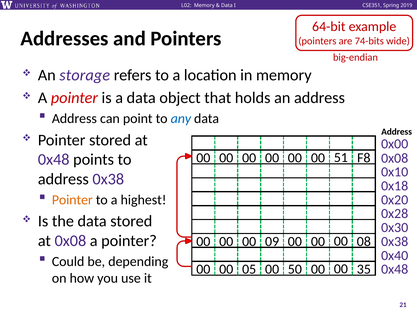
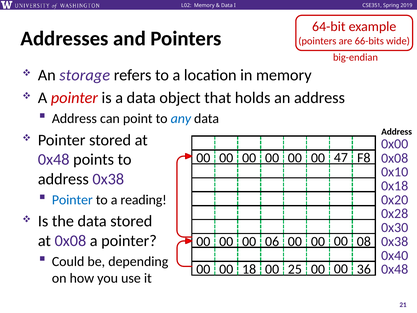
74-bits: 74-bits -> 66-bits
51: 51 -> 47
Pointer at (72, 200) colour: orange -> blue
highest: highest -> reading
09: 09 -> 06
05: 05 -> 18
50: 50 -> 25
35: 35 -> 36
